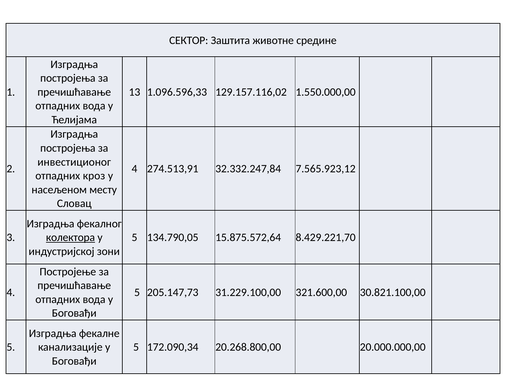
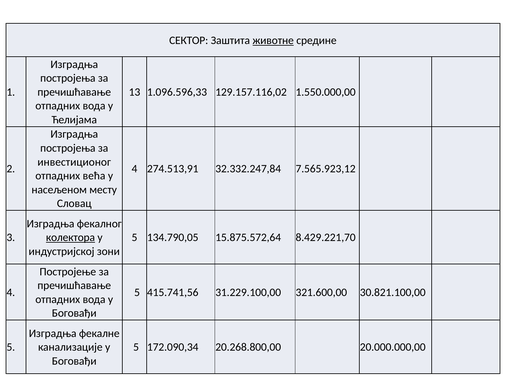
животне underline: none -> present
кроз: кроз -> већа
205.147,73: 205.147,73 -> 415.741,56
